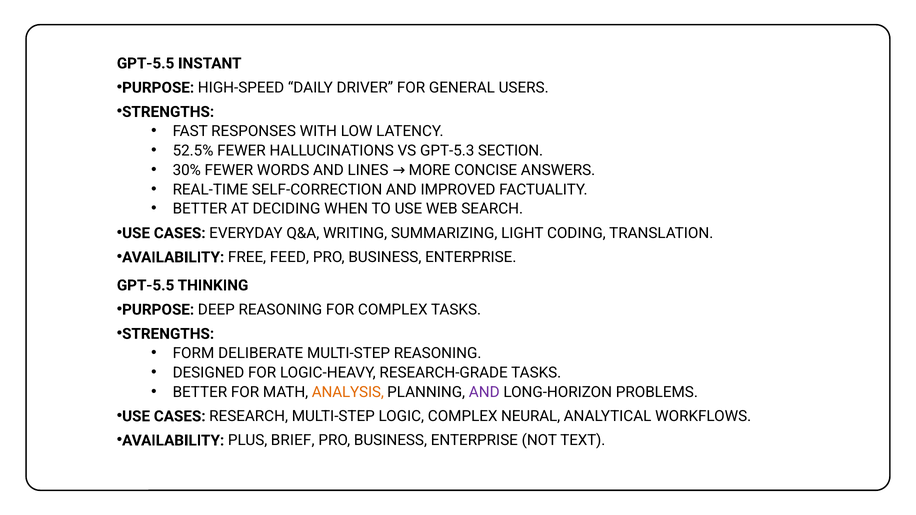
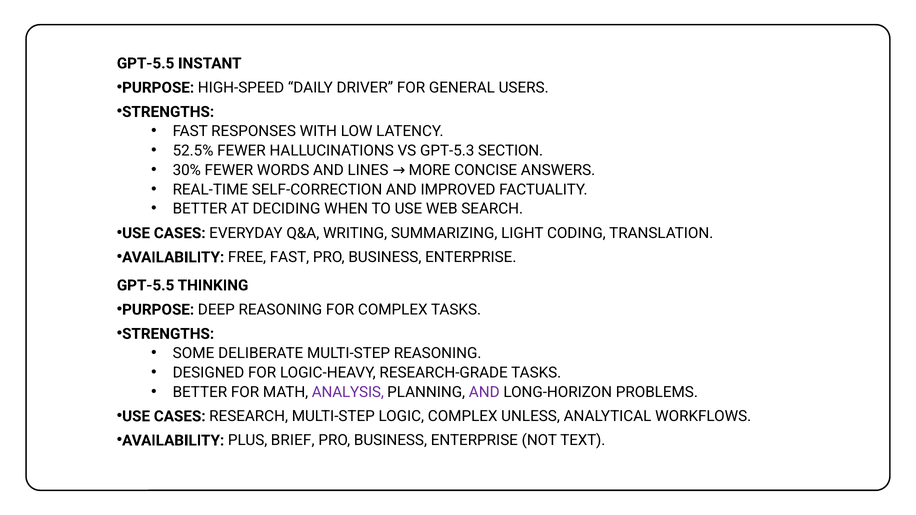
FREE FEED: FEED -> FAST
FORM: FORM -> SOME
ANALYSIS colour: orange -> purple
NEURAL: NEURAL -> UNLESS
